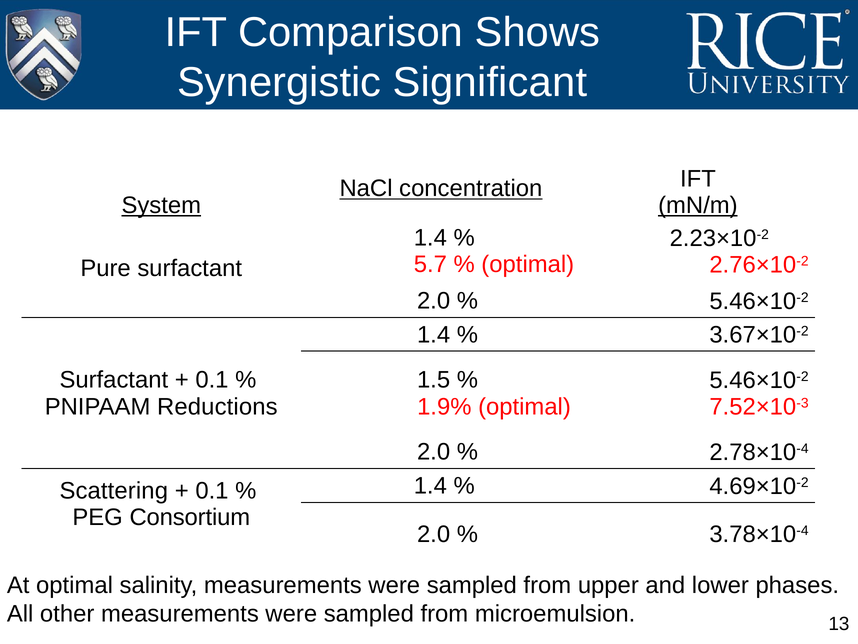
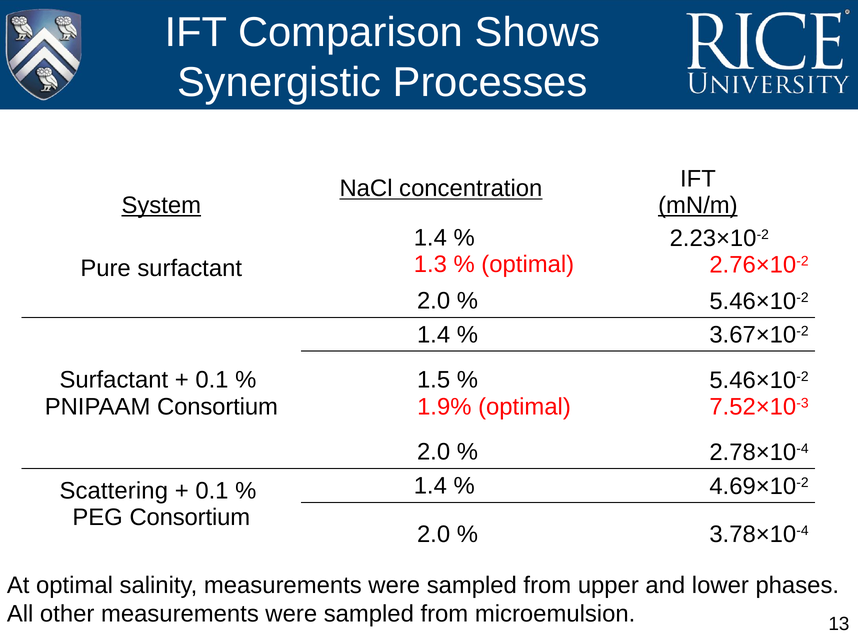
Significant: Significant -> Processes
5.7: 5.7 -> 1.3
PNIPAAM Reductions: Reductions -> Consortium
